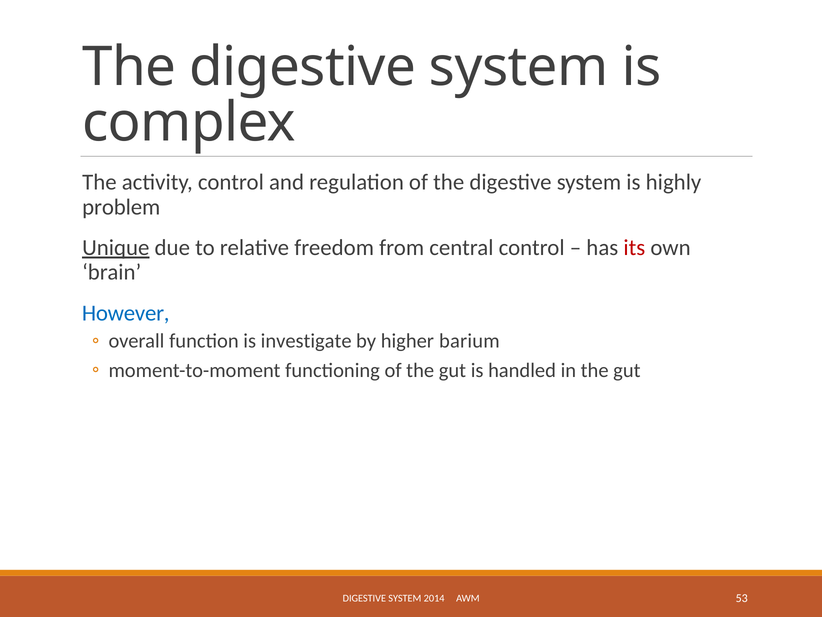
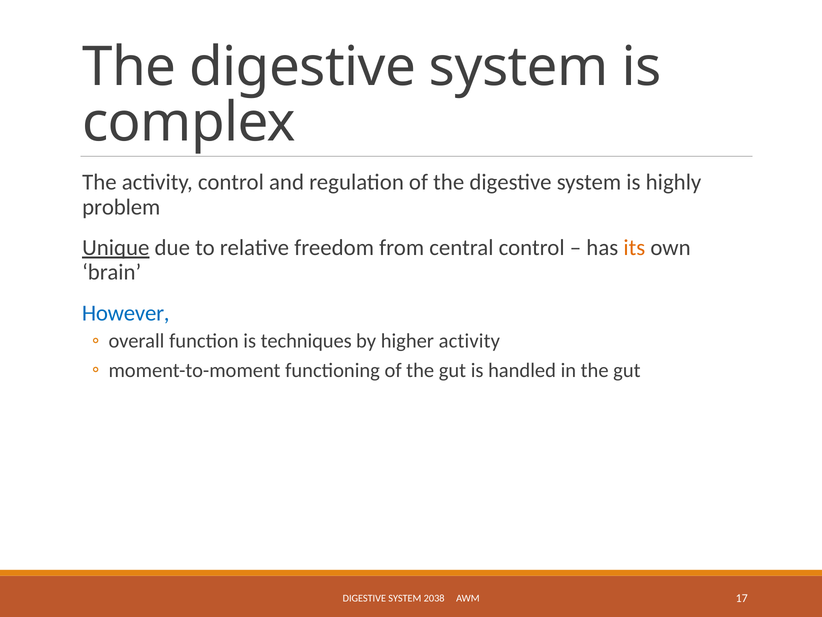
its colour: red -> orange
investigate: investigate -> techniques
higher barium: barium -> activity
2014: 2014 -> 2038
53: 53 -> 17
